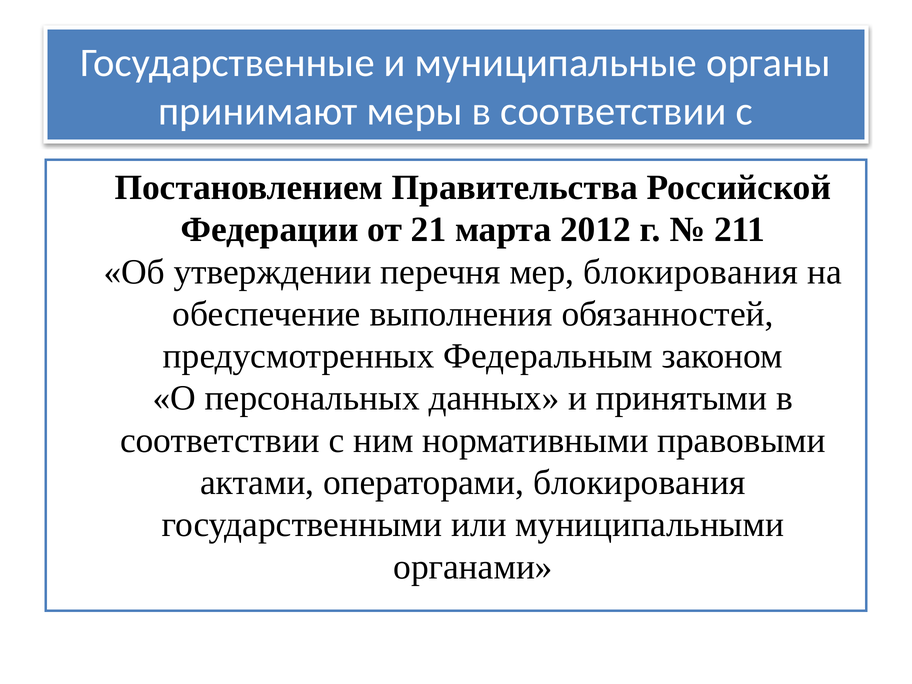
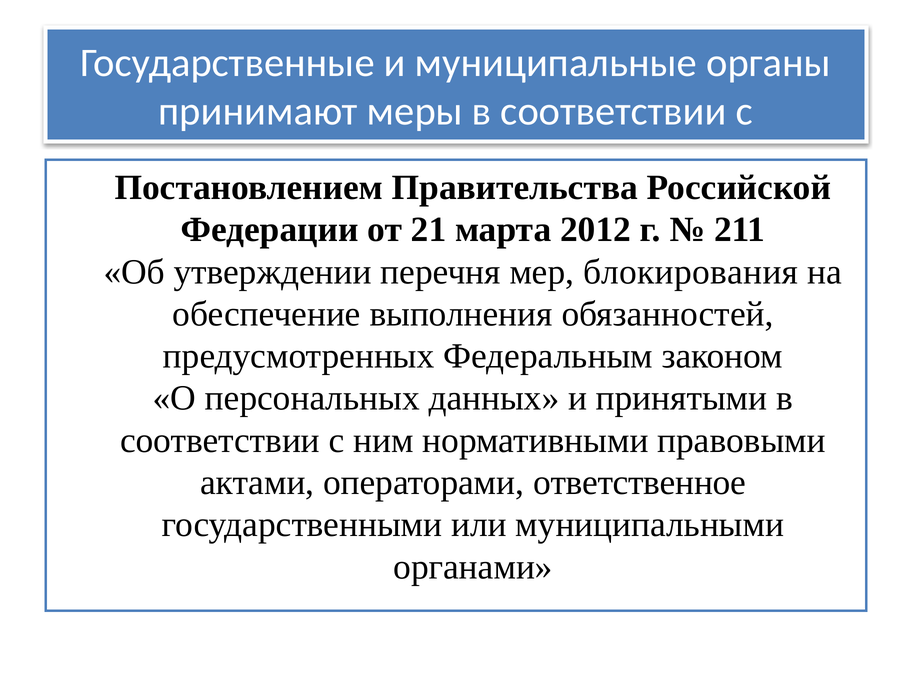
операторами блокирования: блокирования -> ответственное
